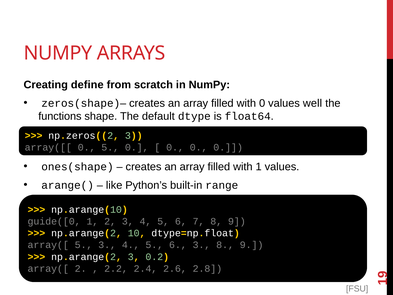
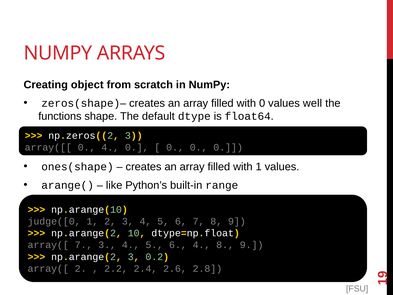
define: define -> object
0 5: 5 -> 4
guide([0: guide([0 -> judge([0
array([ 5: 5 -> 7
6 3: 3 -> 4
